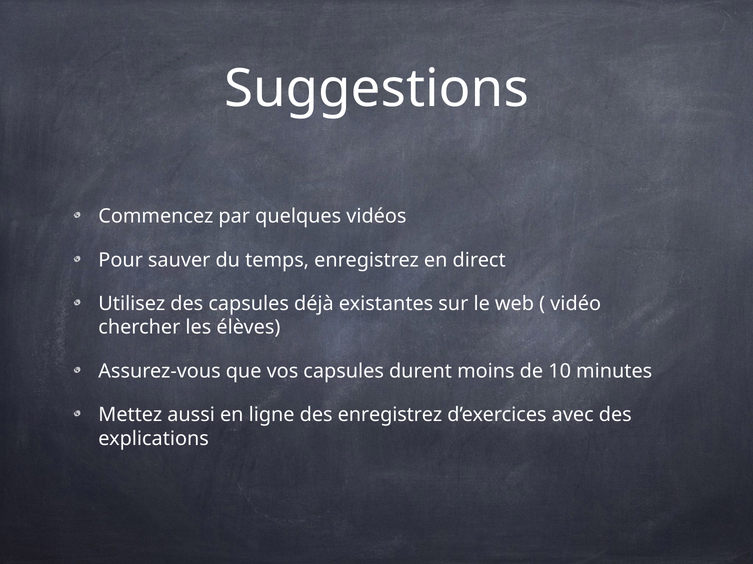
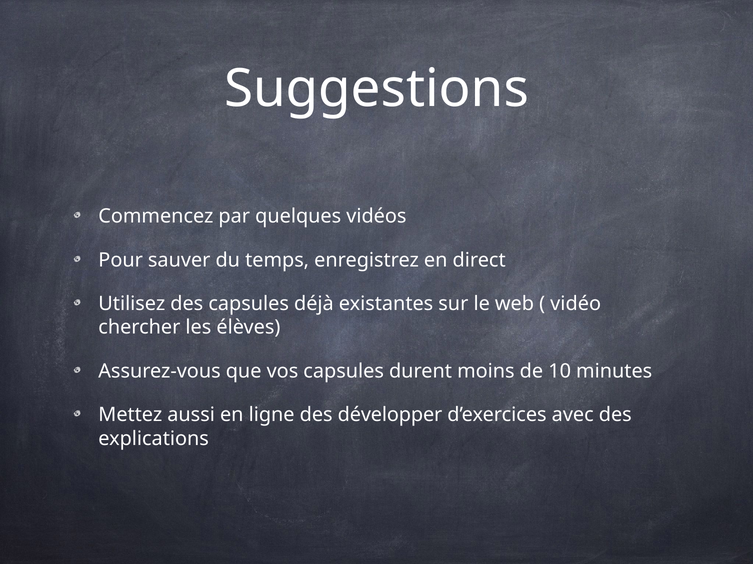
des enregistrez: enregistrez -> développer
